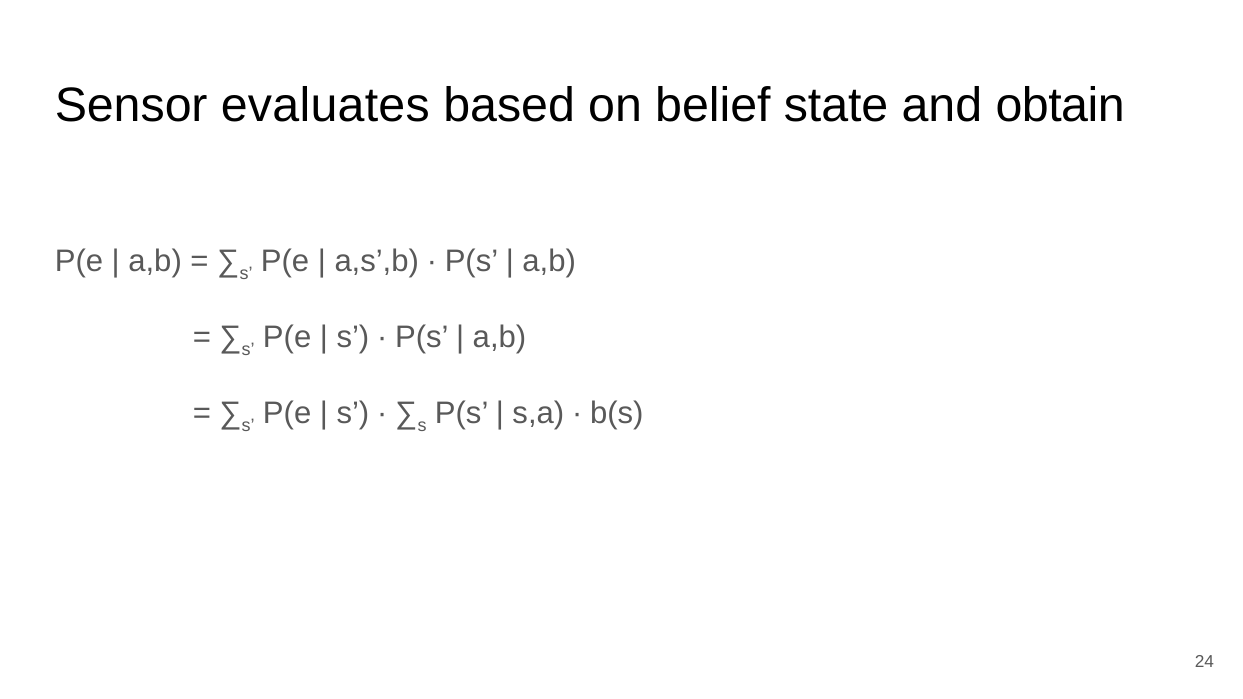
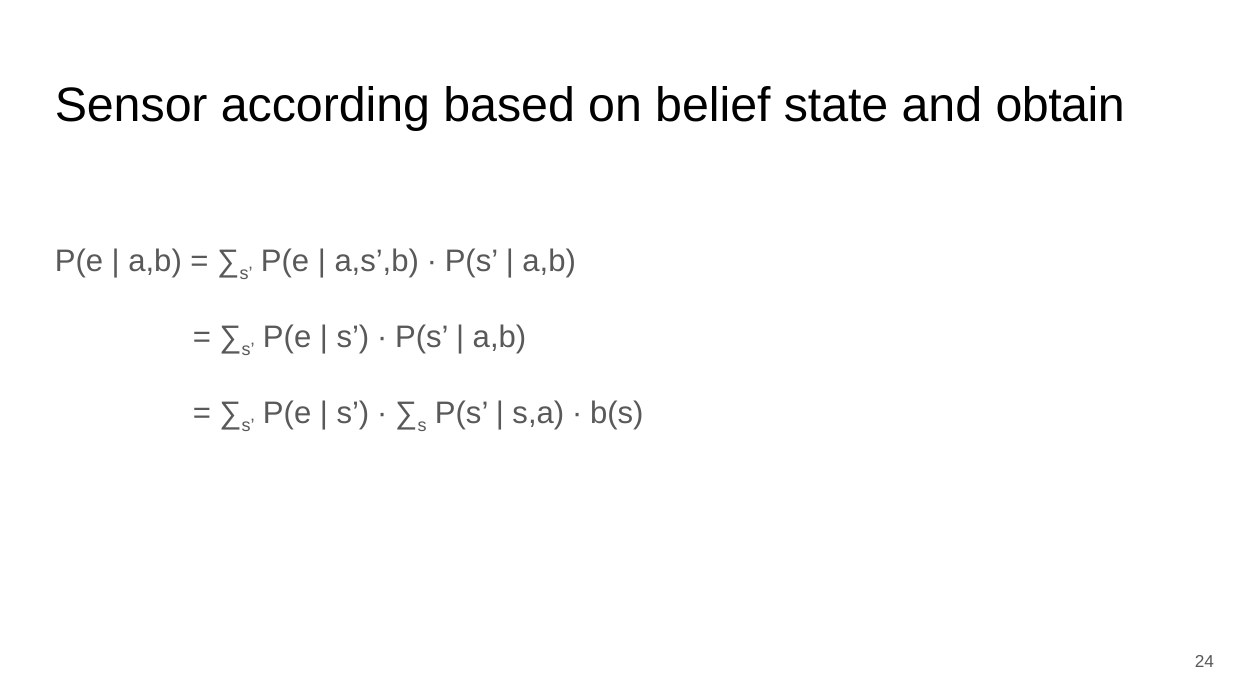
evaluates: evaluates -> according
